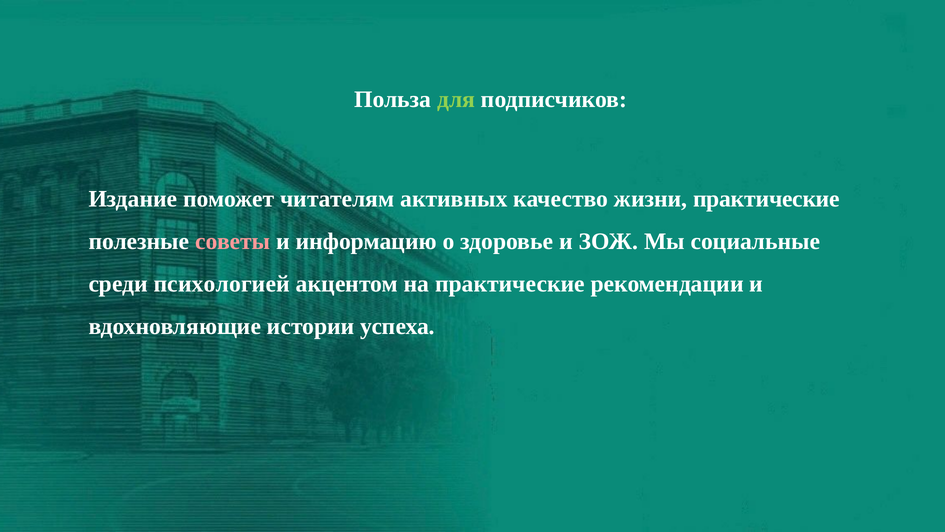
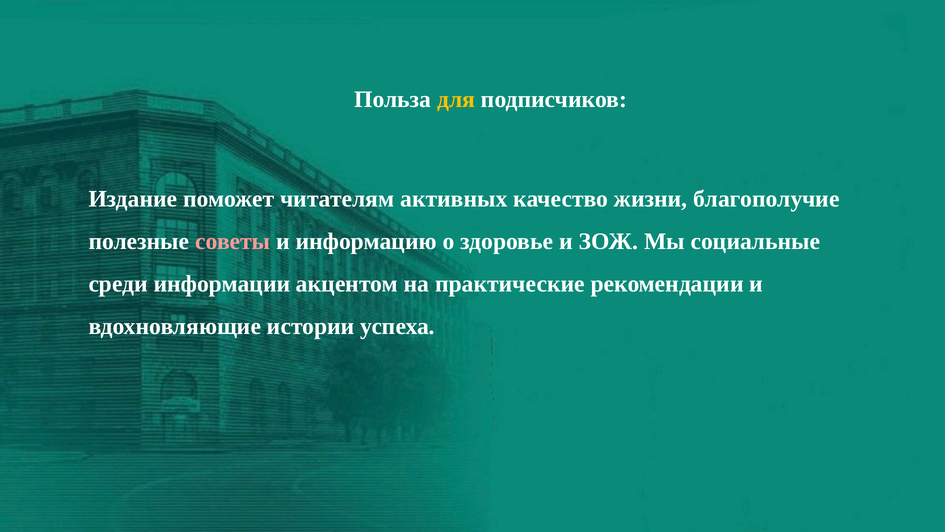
для colour: light green -> yellow
жизни практические: практические -> благополучие
психологией: психологией -> информации
